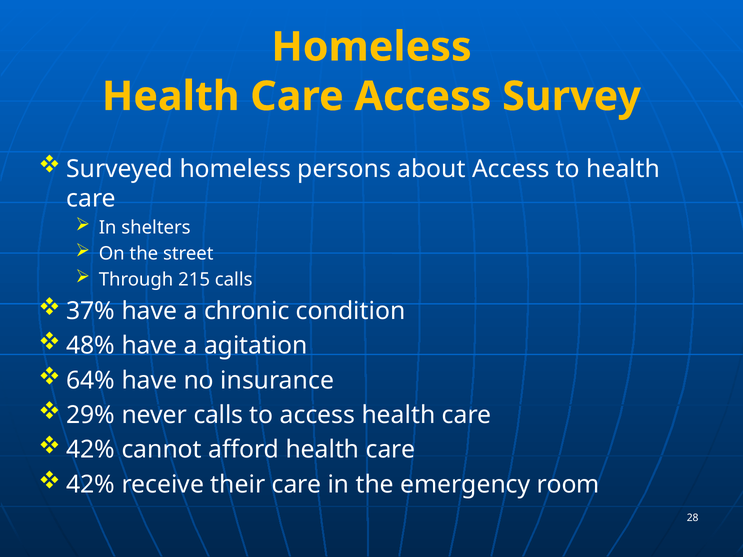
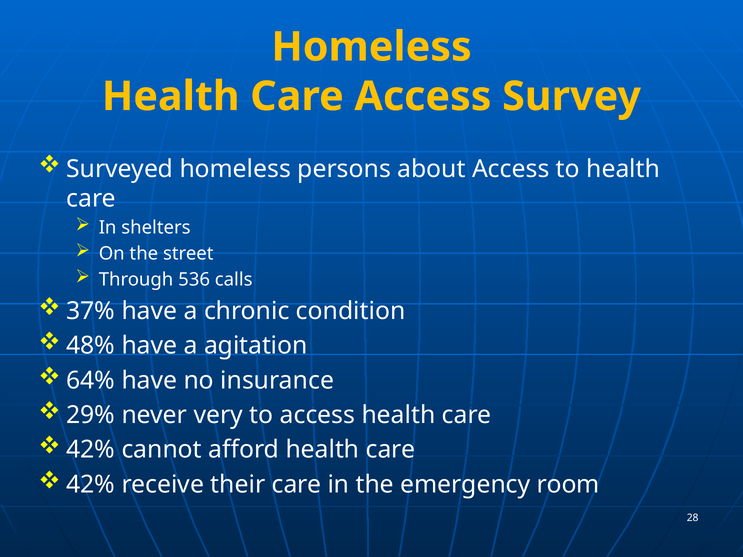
215: 215 -> 536
never calls: calls -> very
